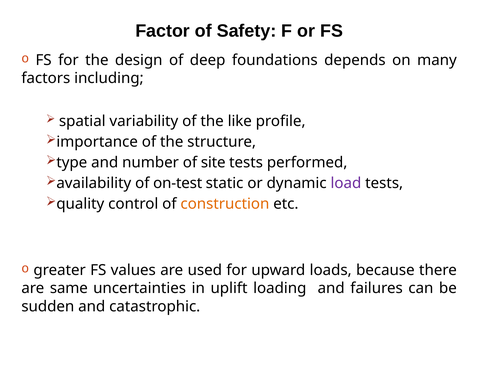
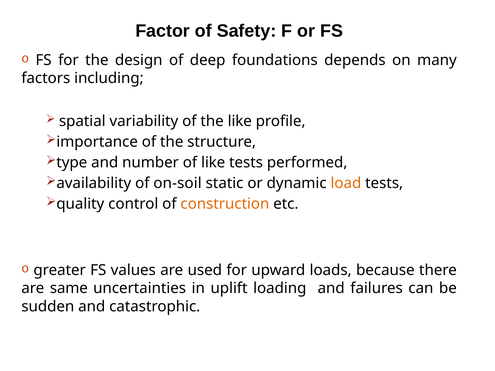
of site: site -> like
on-test: on-test -> on-soil
load colour: purple -> orange
